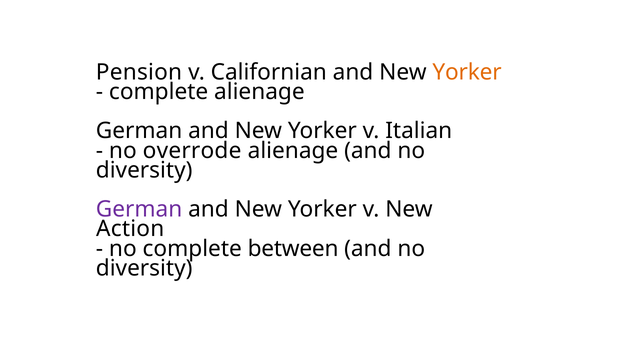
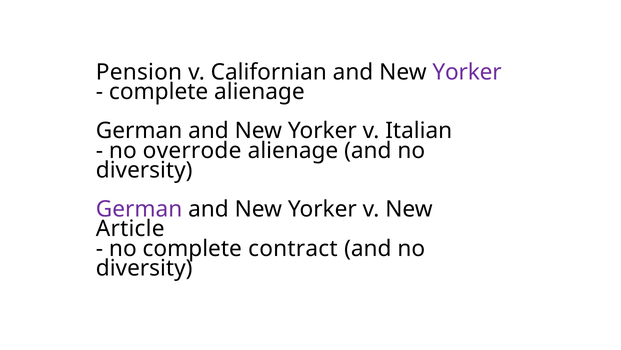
Yorker at (467, 72) colour: orange -> purple
Action: Action -> Article
between: between -> contract
